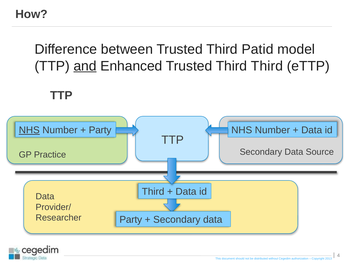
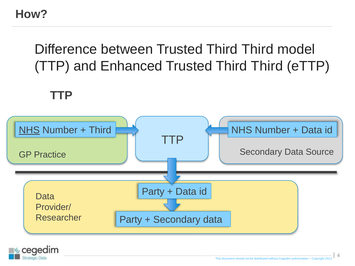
between Trusted Third Patid: Patid -> Third
and underline: present -> none
Party at (100, 130): Party -> Third
Third at (153, 192): Third -> Party
